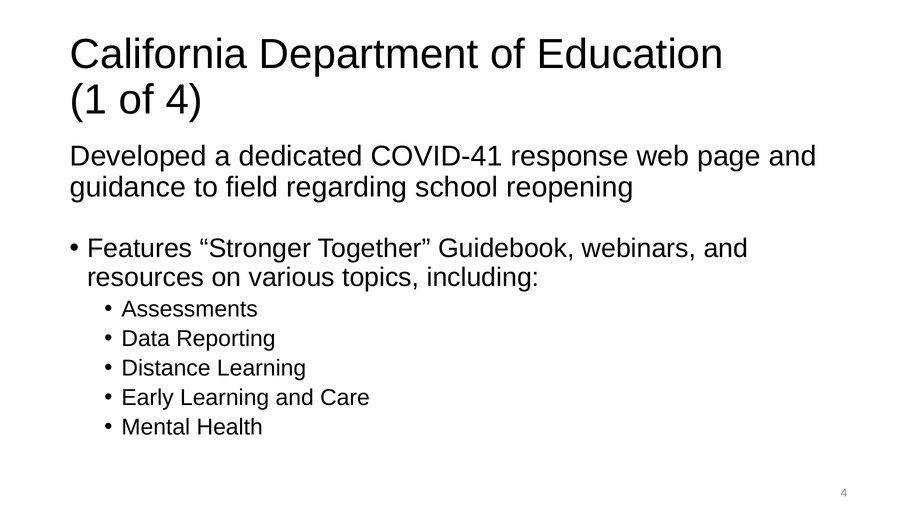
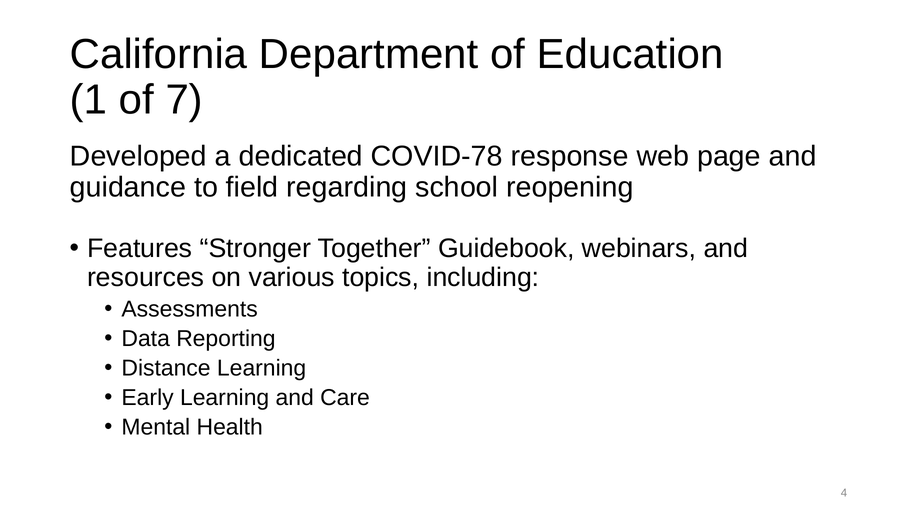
of 4: 4 -> 7
COVID-41: COVID-41 -> COVID-78
